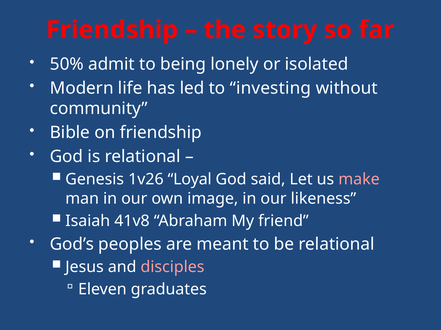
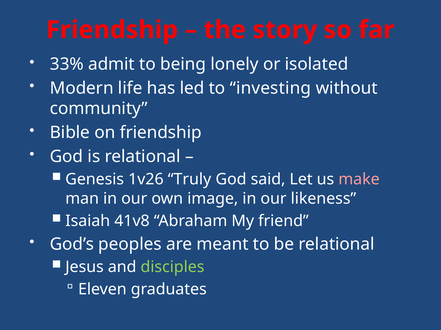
50%: 50% -> 33%
Loyal: Loyal -> Truly
disciples colour: pink -> light green
